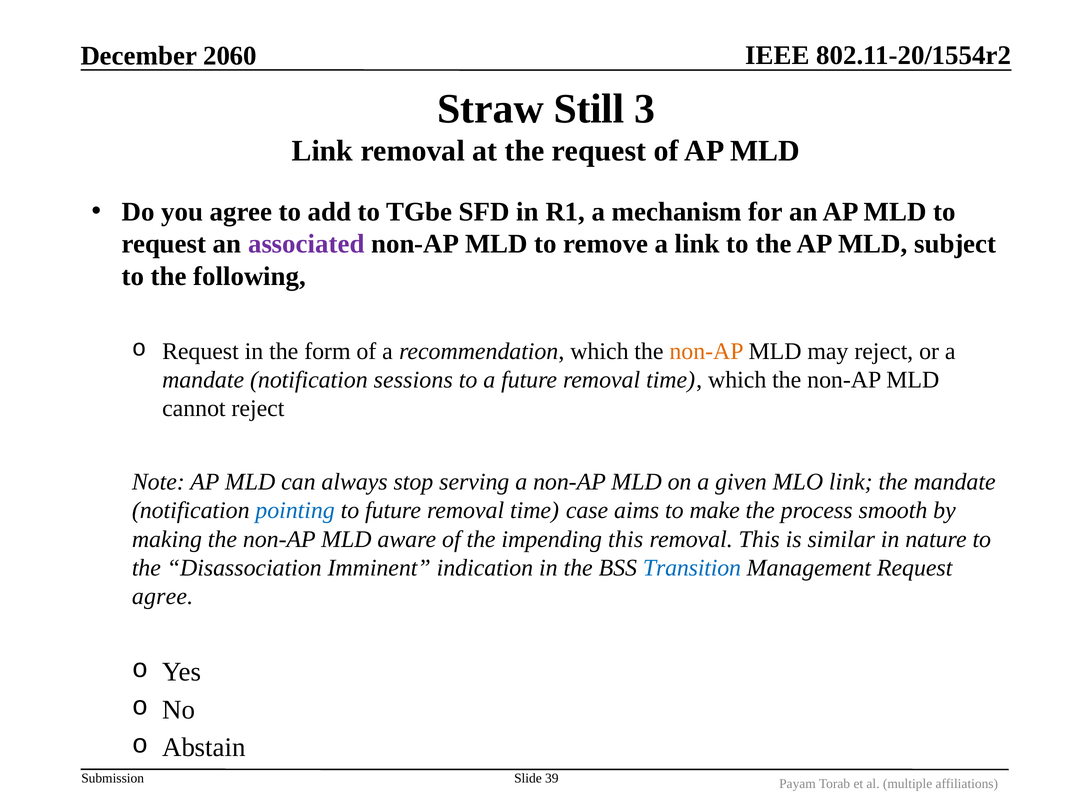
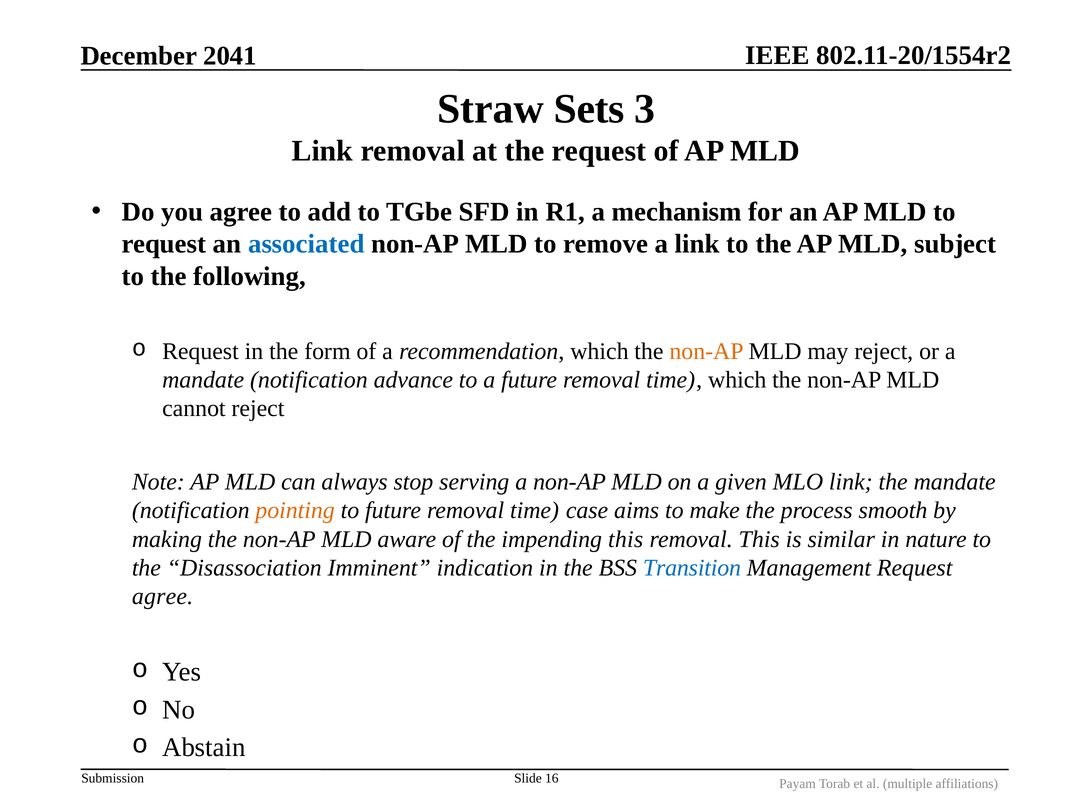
2060: 2060 -> 2041
Still: Still -> Sets
associated colour: purple -> blue
sessions: sessions -> advance
pointing colour: blue -> orange
39: 39 -> 16
